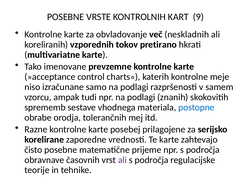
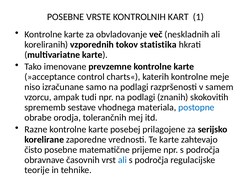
9: 9 -> 1
pretirano: pretirano -> statistika
ali at (122, 160) colour: purple -> blue
